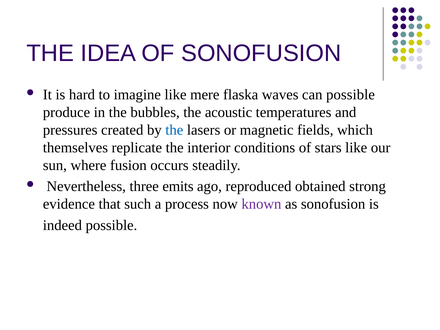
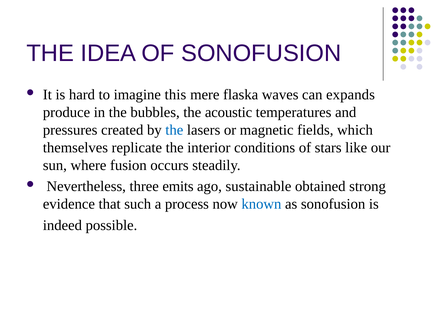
imagine like: like -> this
can possible: possible -> expands
reproduced: reproduced -> sustainable
known colour: purple -> blue
